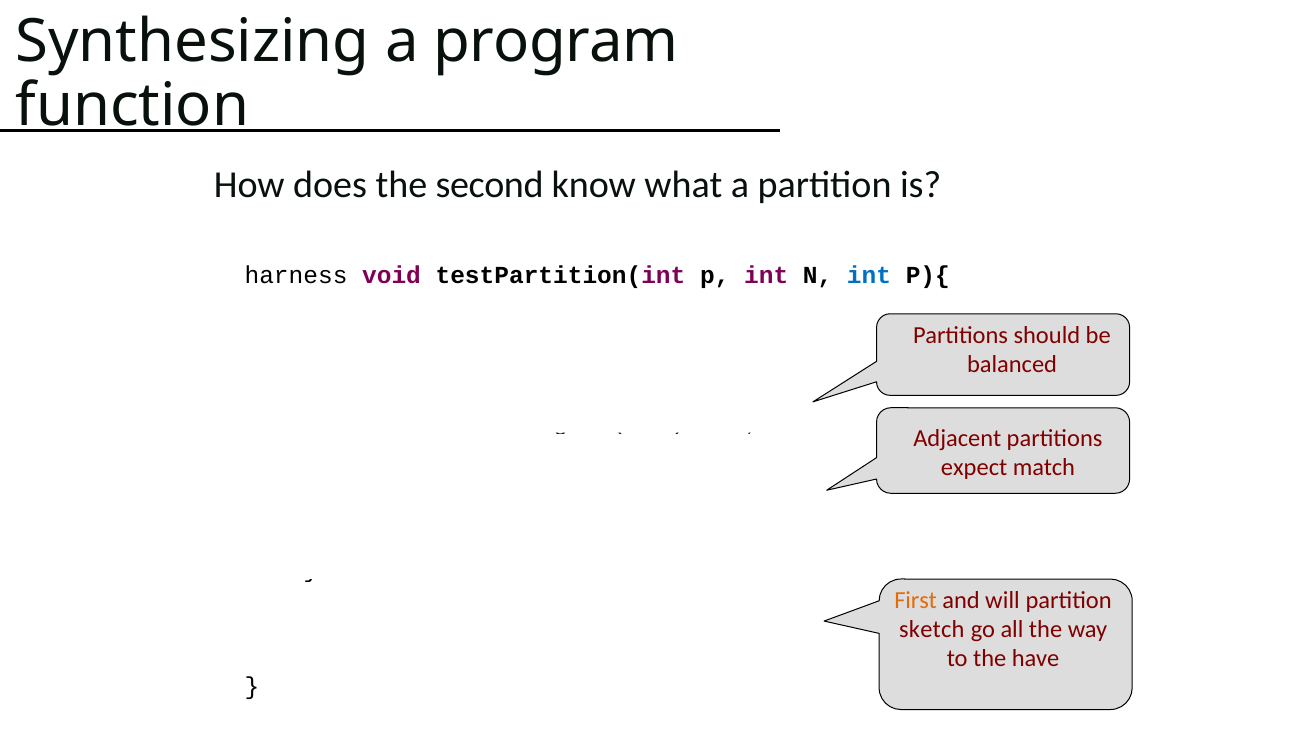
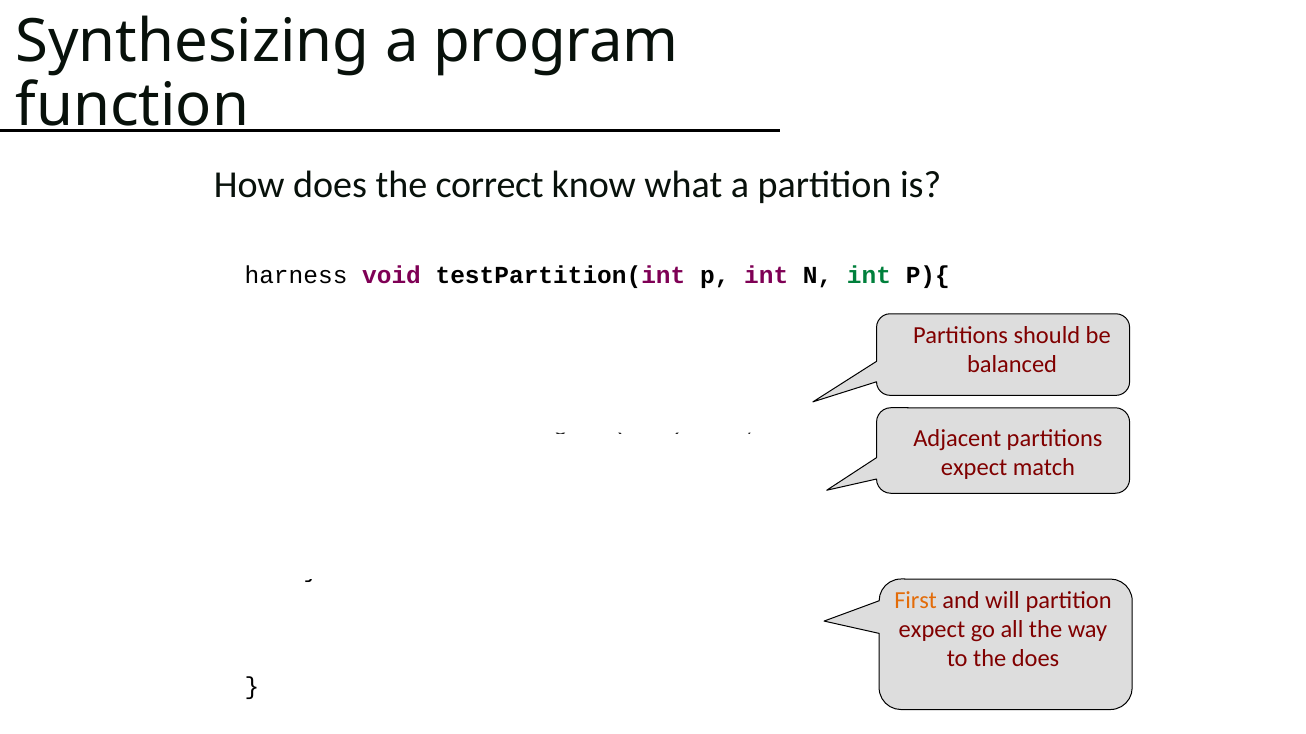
second: second -> correct
int at (869, 276) colour: blue -> green
sketch at (932, 630): sketch -> expect
the have: have -> does
